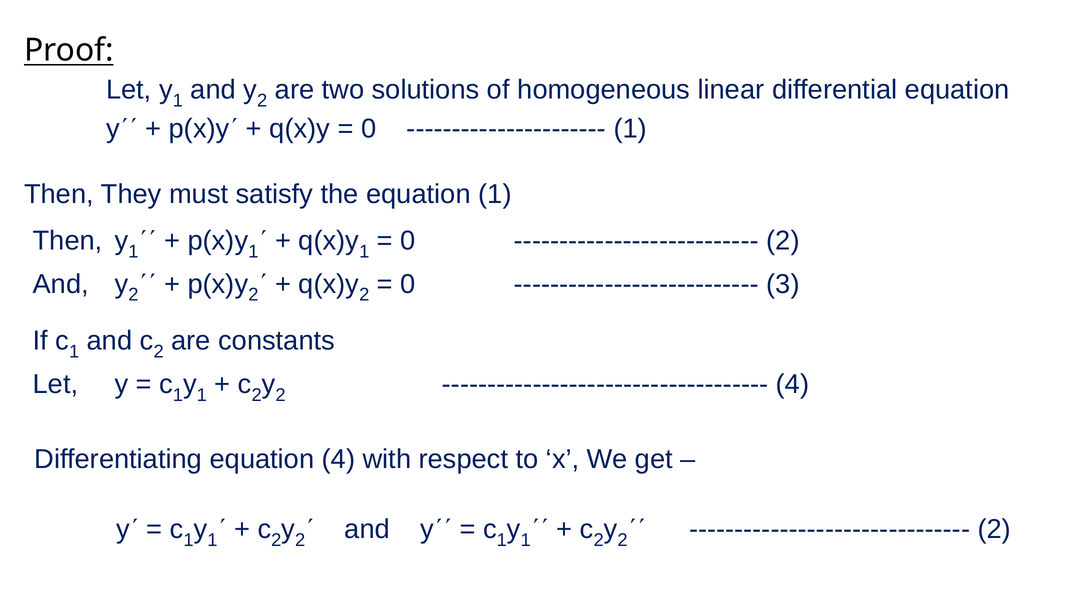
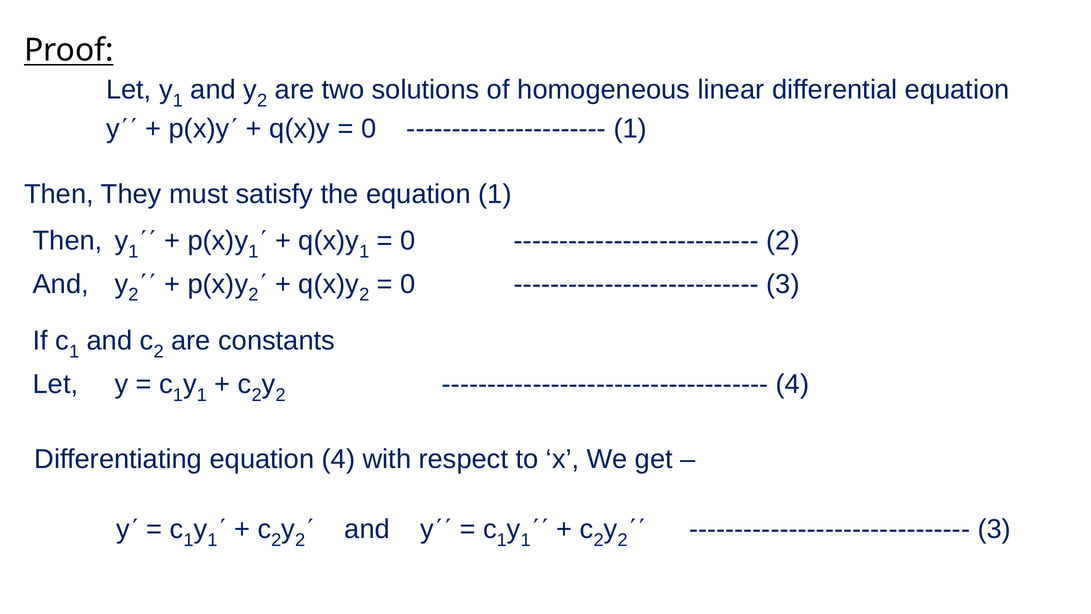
2 at (994, 529): 2 -> 3
